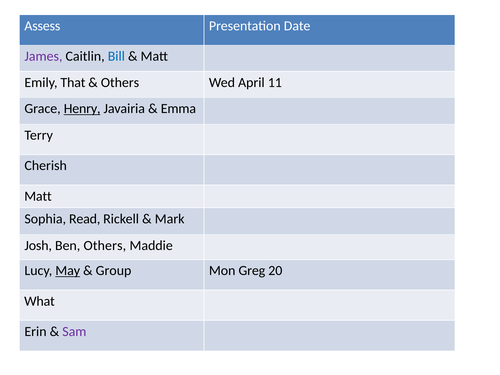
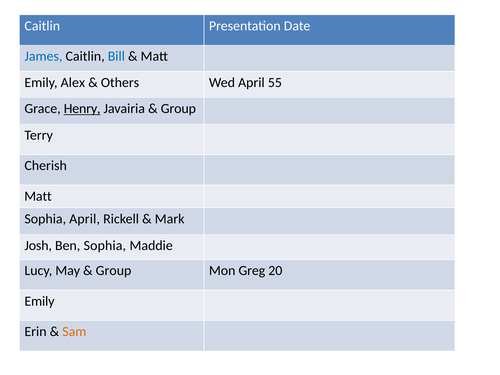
Assess at (42, 26): Assess -> Caitlin
James colour: purple -> blue
That: That -> Alex
11: 11 -> 55
Emma at (178, 109): Emma -> Group
Sophia Read: Read -> April
Ben Others: Others -> Sophia
May underline: present -> none
What at (39, 301): What -> Emily
Sam colour: purple -> orange
